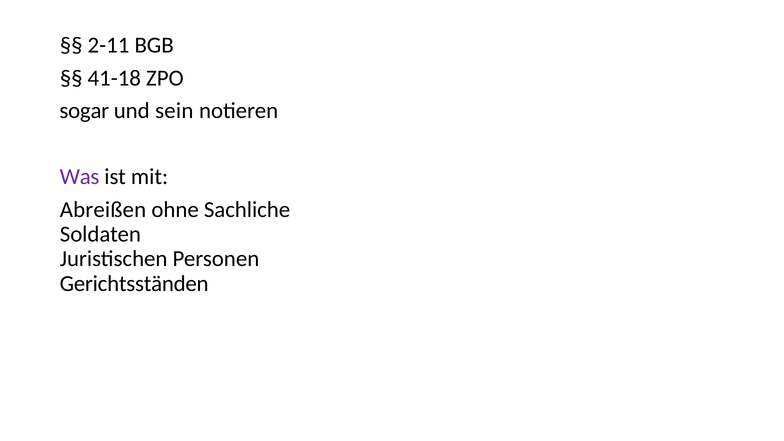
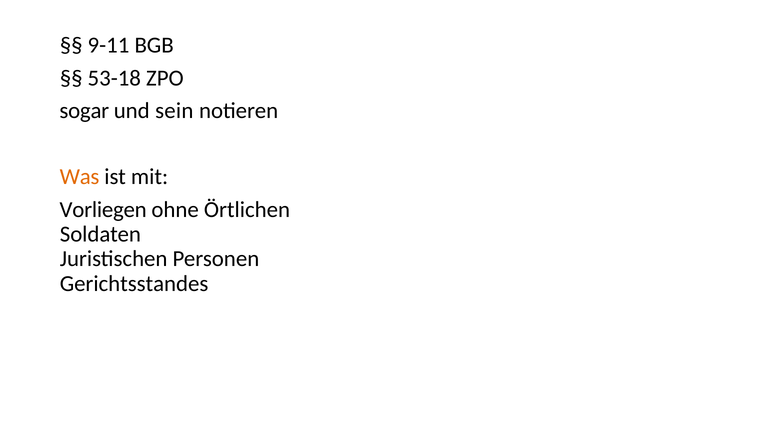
2-11: 2-11 -> 9-11
41-18: 41-18 -> 53-18
Was colour: purple -> orange
Abreißen: Abreißen -> Vorliegen
Sachliche: Sachliche -> Örtlichen
Gerichtsständen: Gerichtsständen -> Gerichtsstandes
